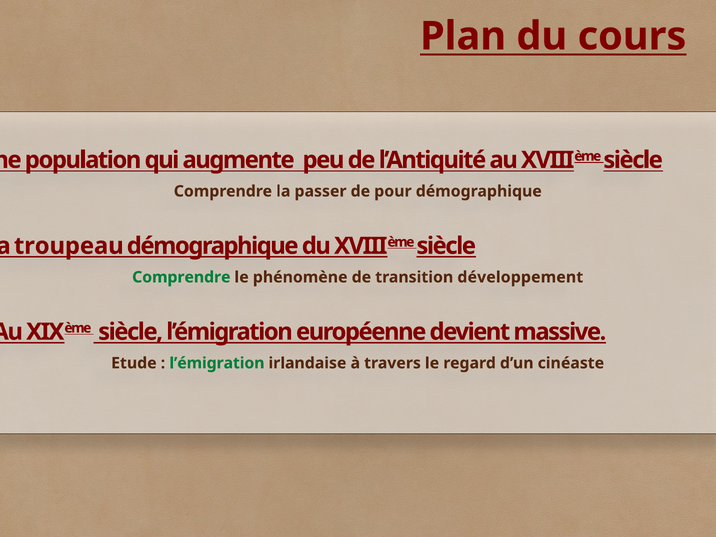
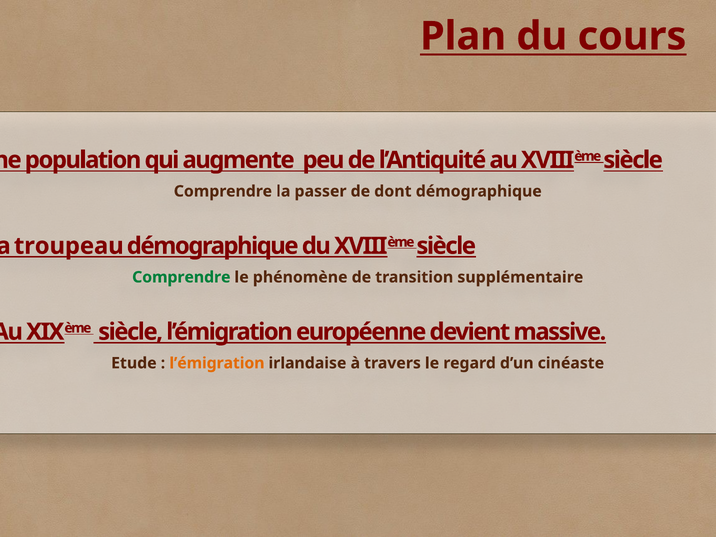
pour: pour -> dont
développement: développement -> supplémentaire
l’émigration at (217, 363) colour: green -> orange
